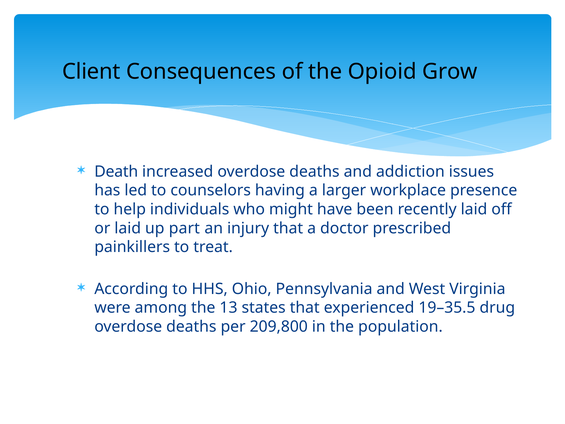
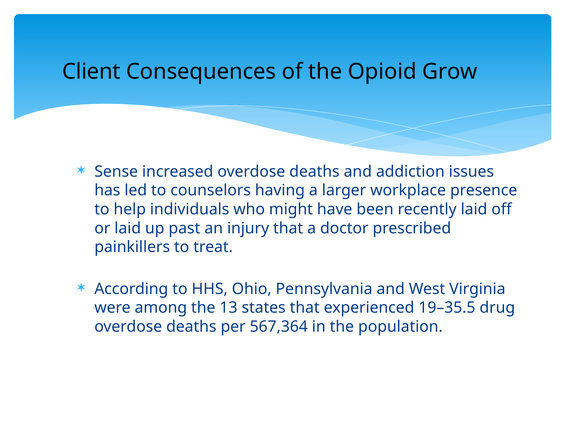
Death: Death -> Sense
part: part -> past
209,800: 209,800 -> 567,364
